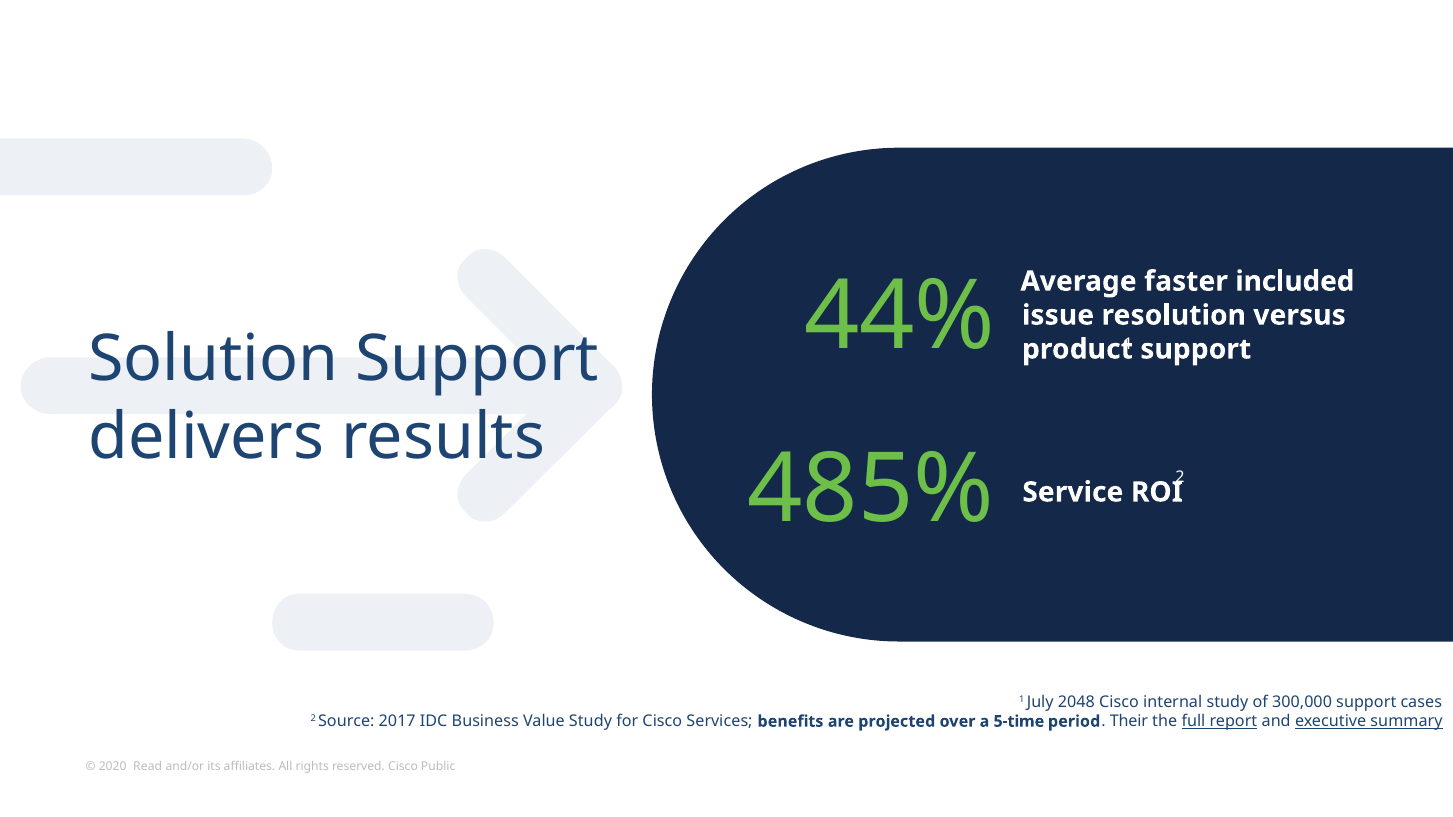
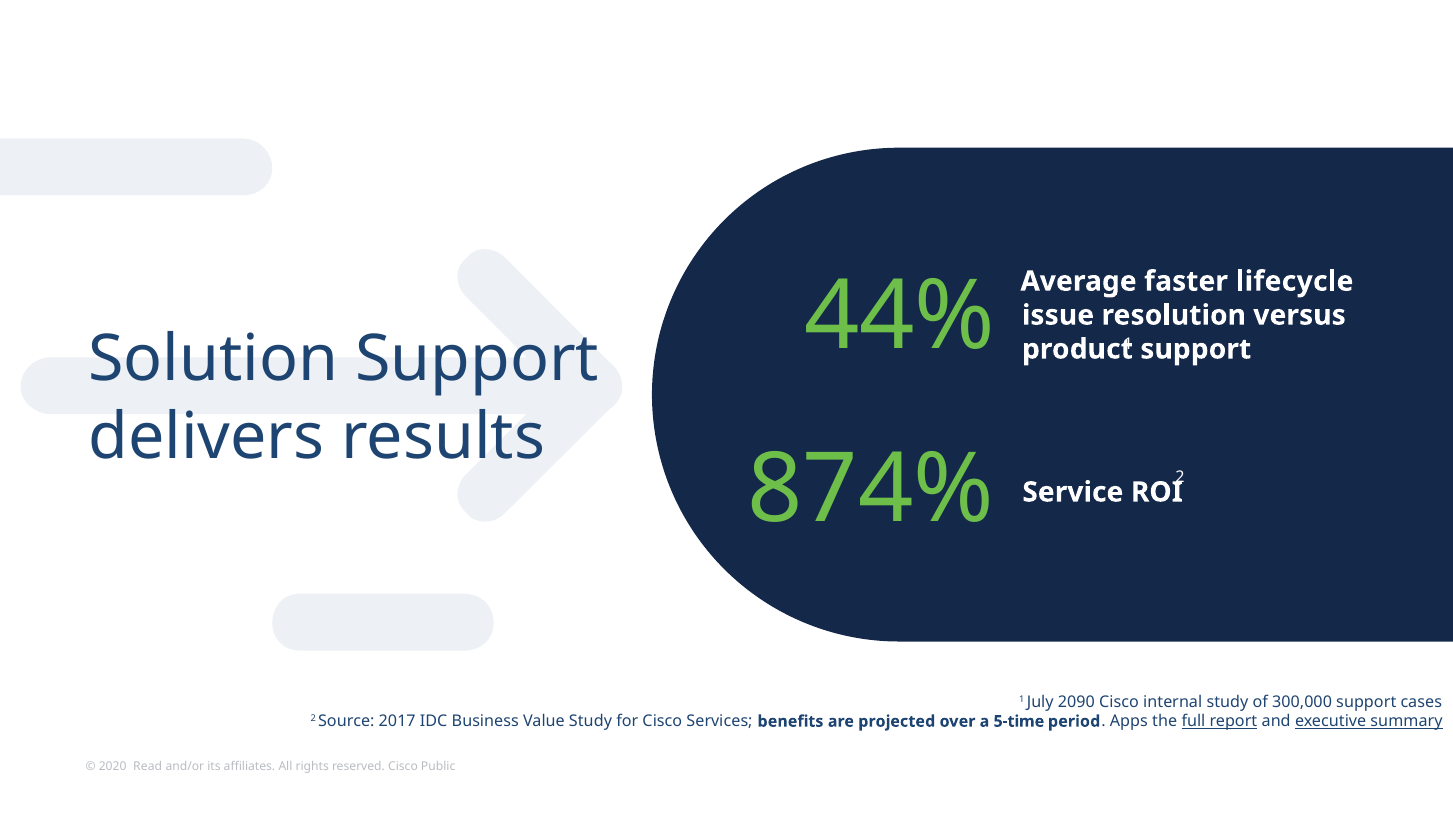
included: included -> lifecycle
485%: 485% -> 874%
2048: 2048 -> 2090
Their: Their -> Apps
